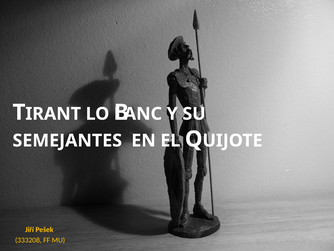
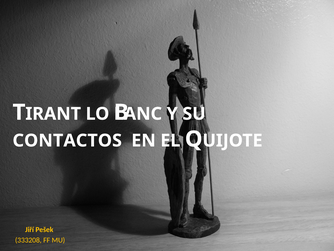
SEMEJANTES: SEMEJANTES -> CONTACTOS
